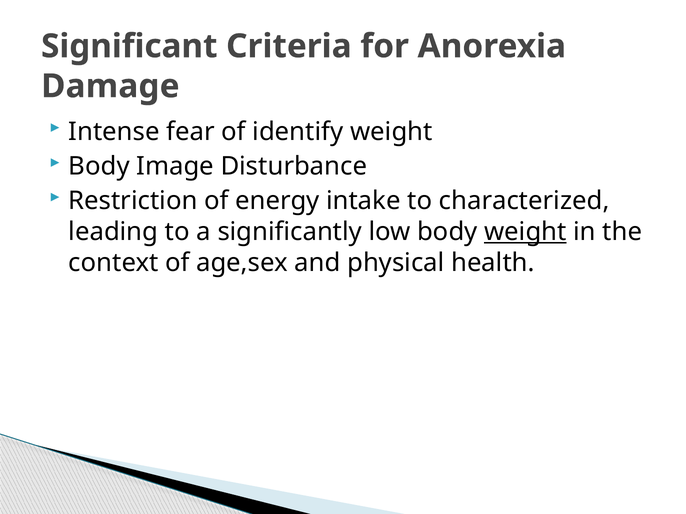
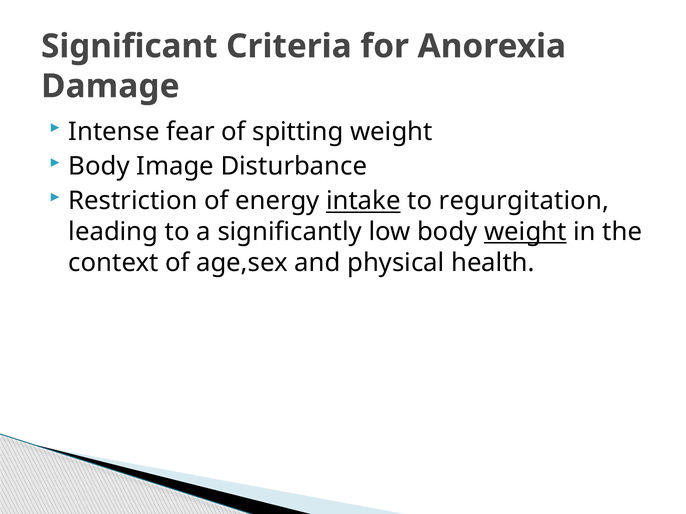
identify: identify -> spitting
intake underline: none -> present
characterized: characterized -> regurgitation
